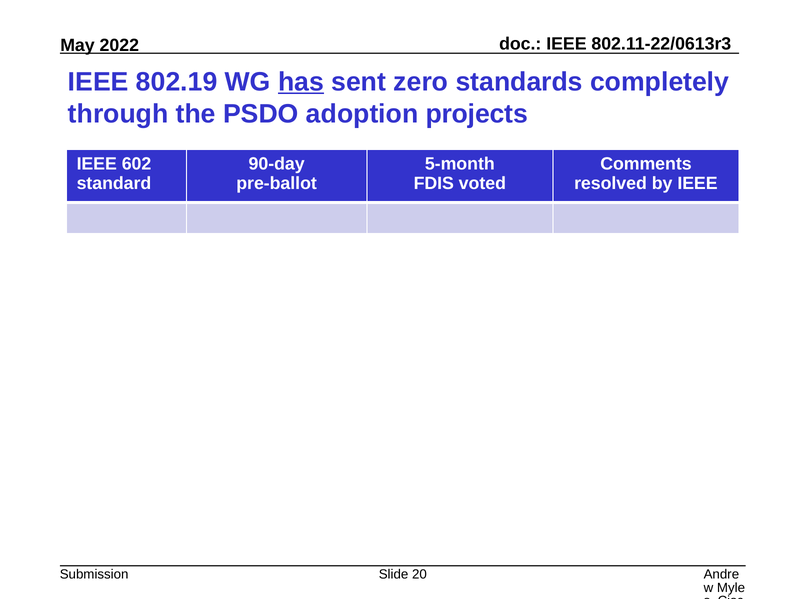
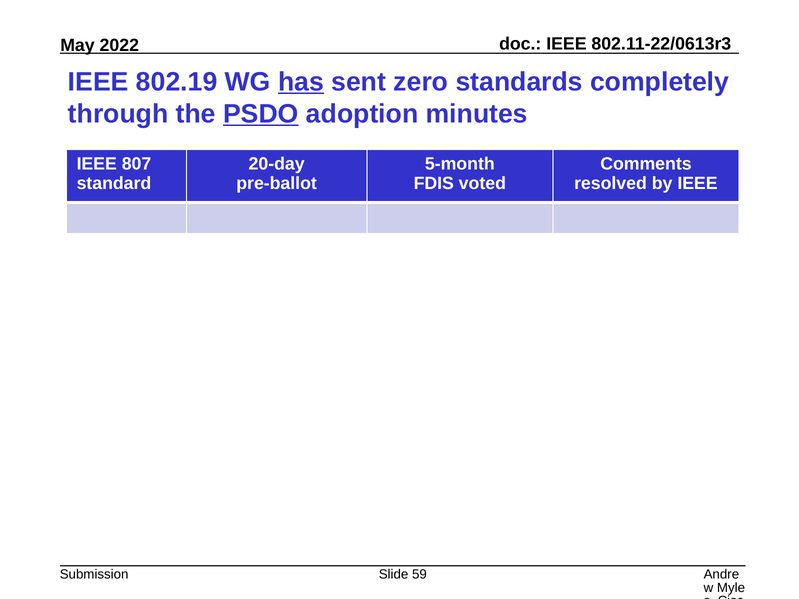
PSDO underline: none -> present
projects: projects -> minutes
602: 602 -> 807
90-day: 90-day -> 20-day
20: 20 -> 59
